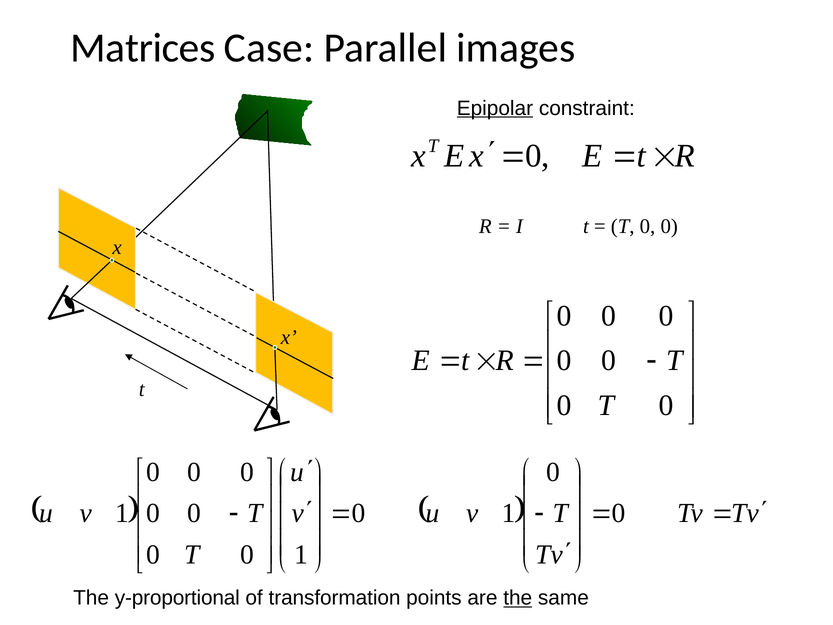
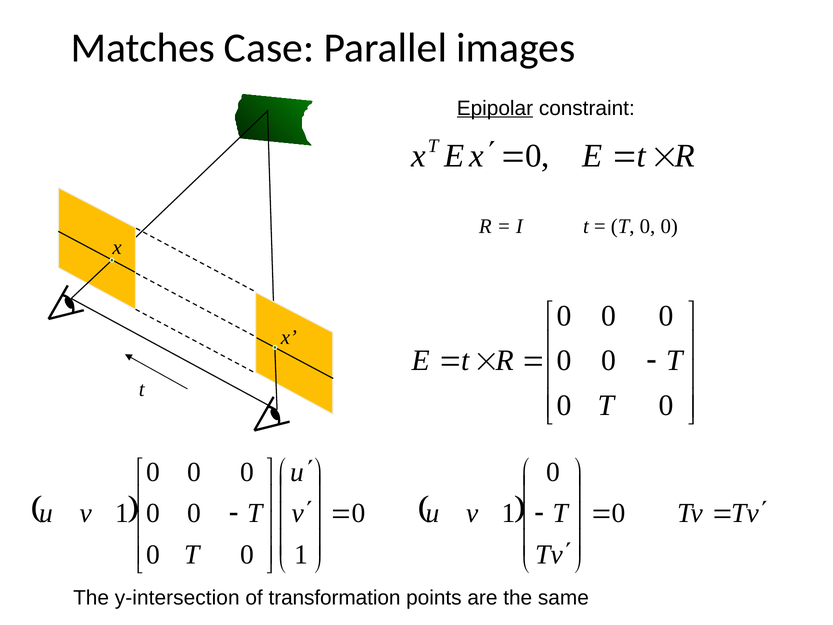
Matrices: Matrices -> Matches
y-proportional: y-proportional -> y-intersection
the at (518, 598) underline: present -> none
